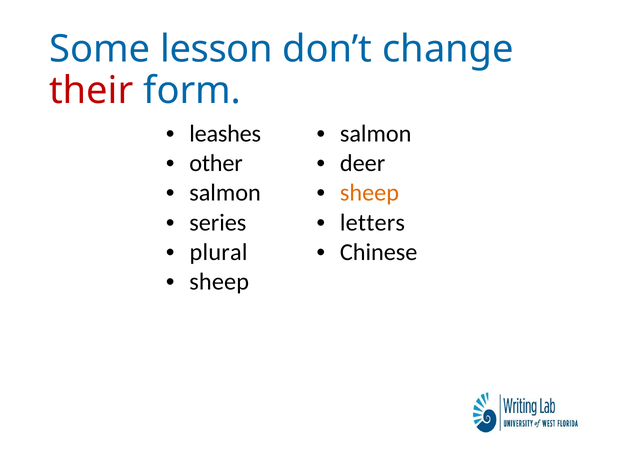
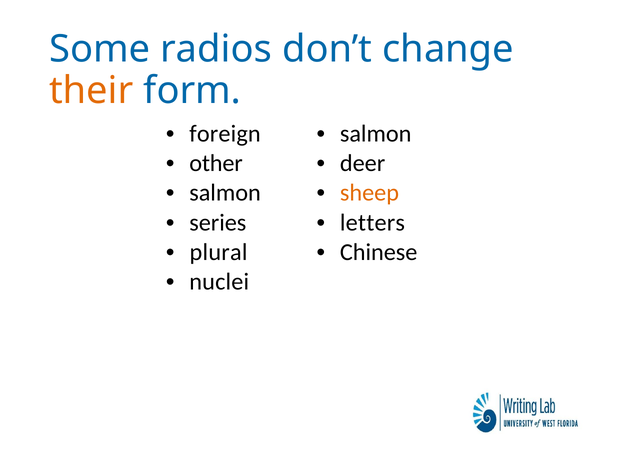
lesson: lesson -> radios
their colour: red -> orange
leashes: leashes -> foreign
sheep at (219, 282): sheep -> nuclei
